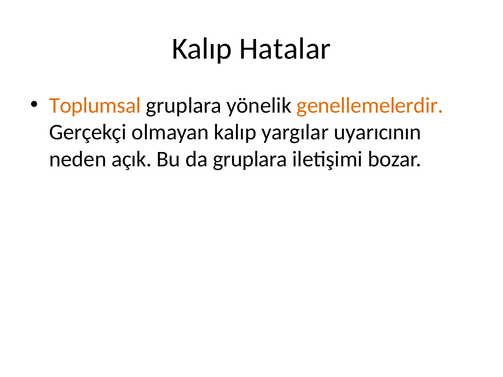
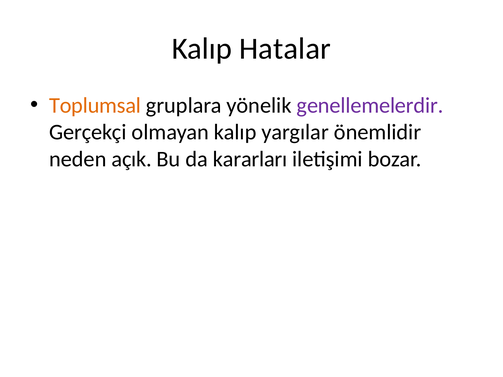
genellemelerdir colour: orange -> purple
uyarıcının: uyarıcının -> önemlidir
da gruplara: gruplara -> kararları
